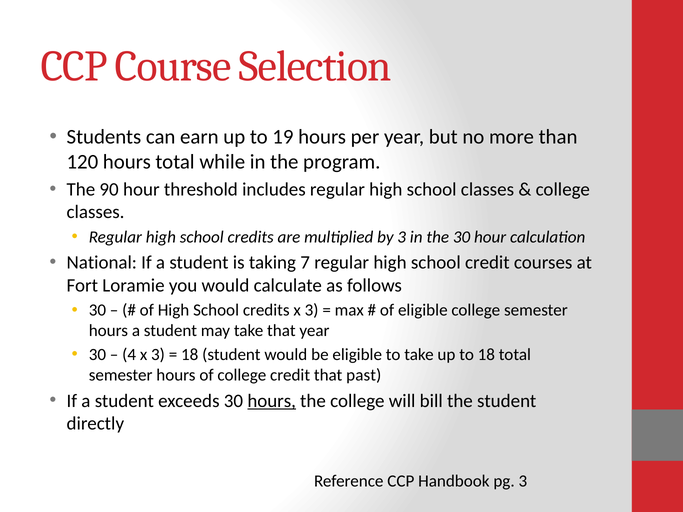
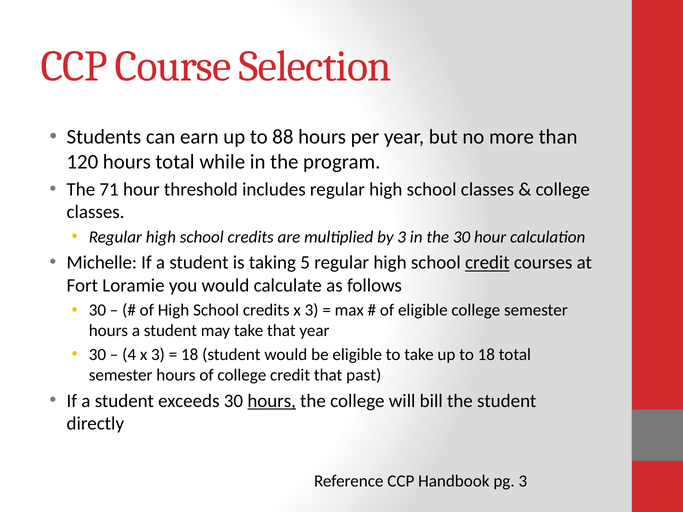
19: 19 -> 88
90: 90 -> 71
National: National -> Michelle
7: 7 -> 5
credit at (487, 263) underline: none -> present
